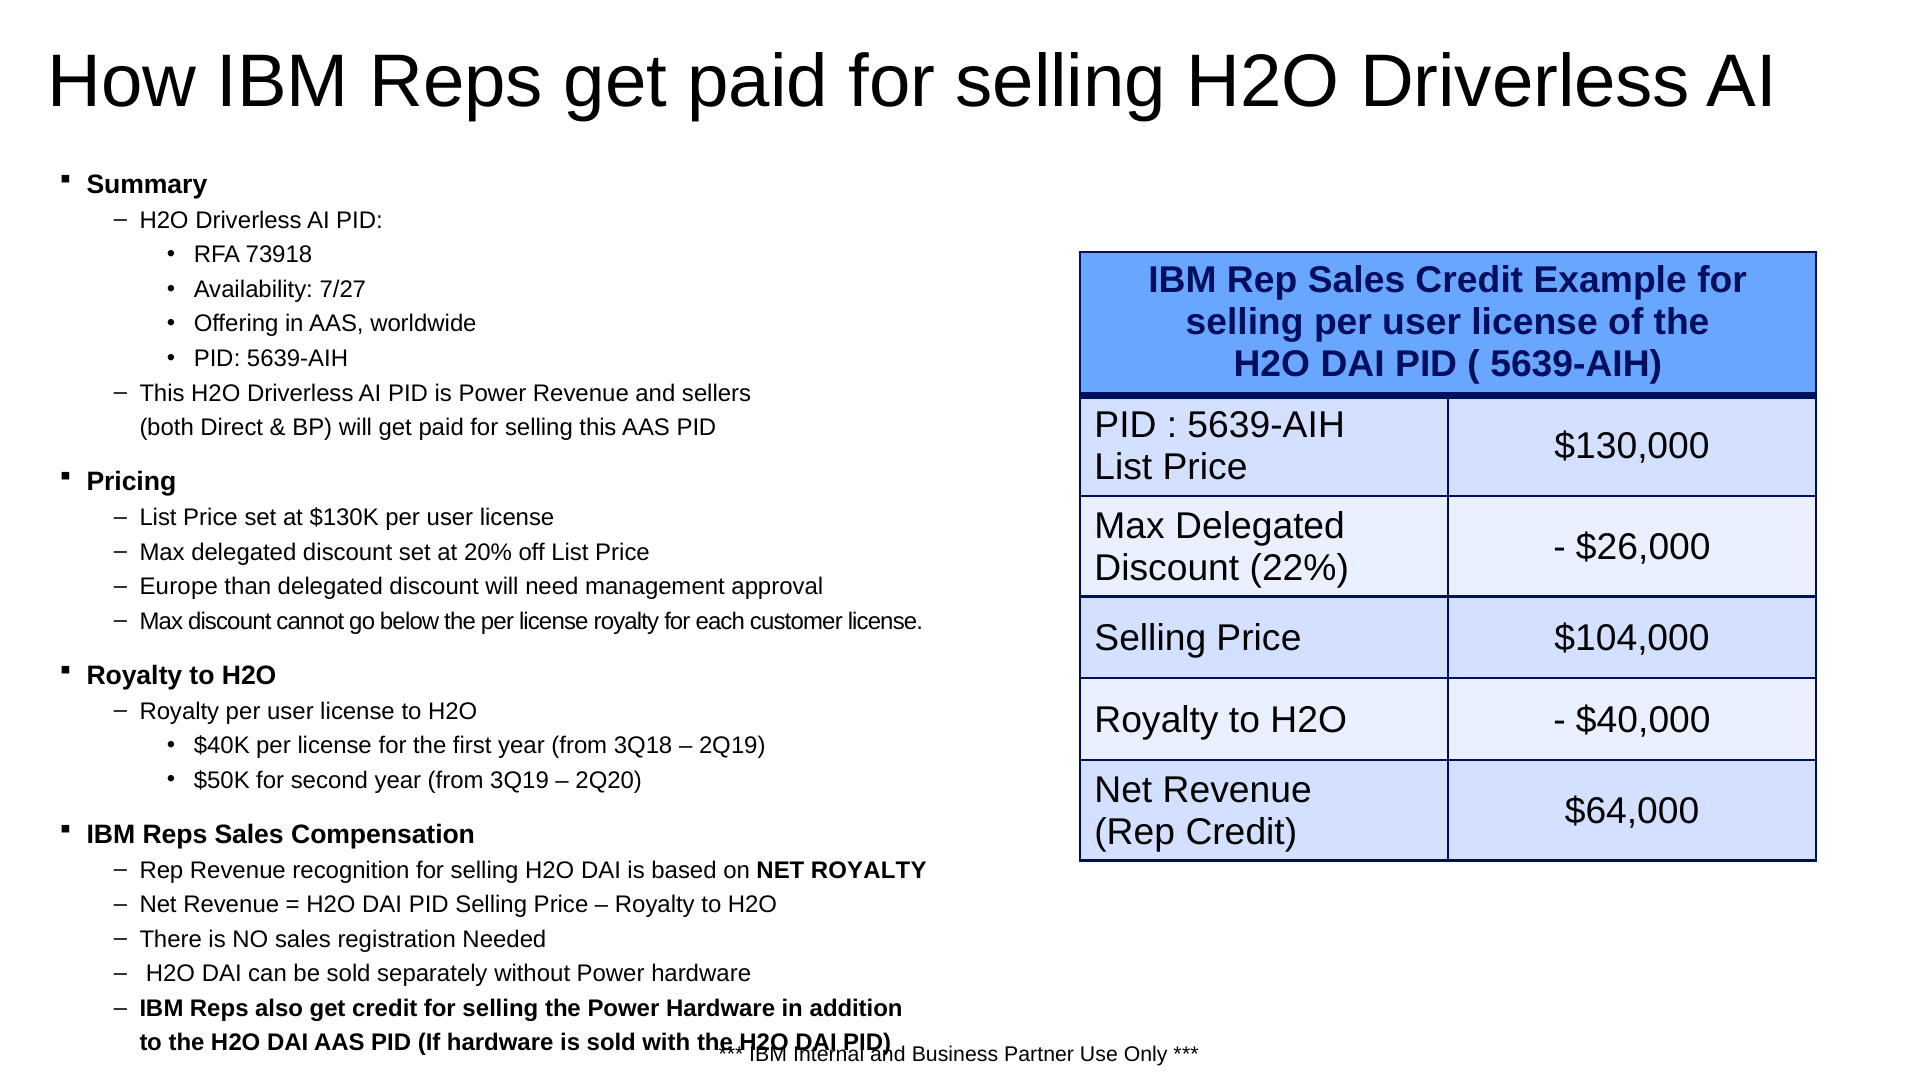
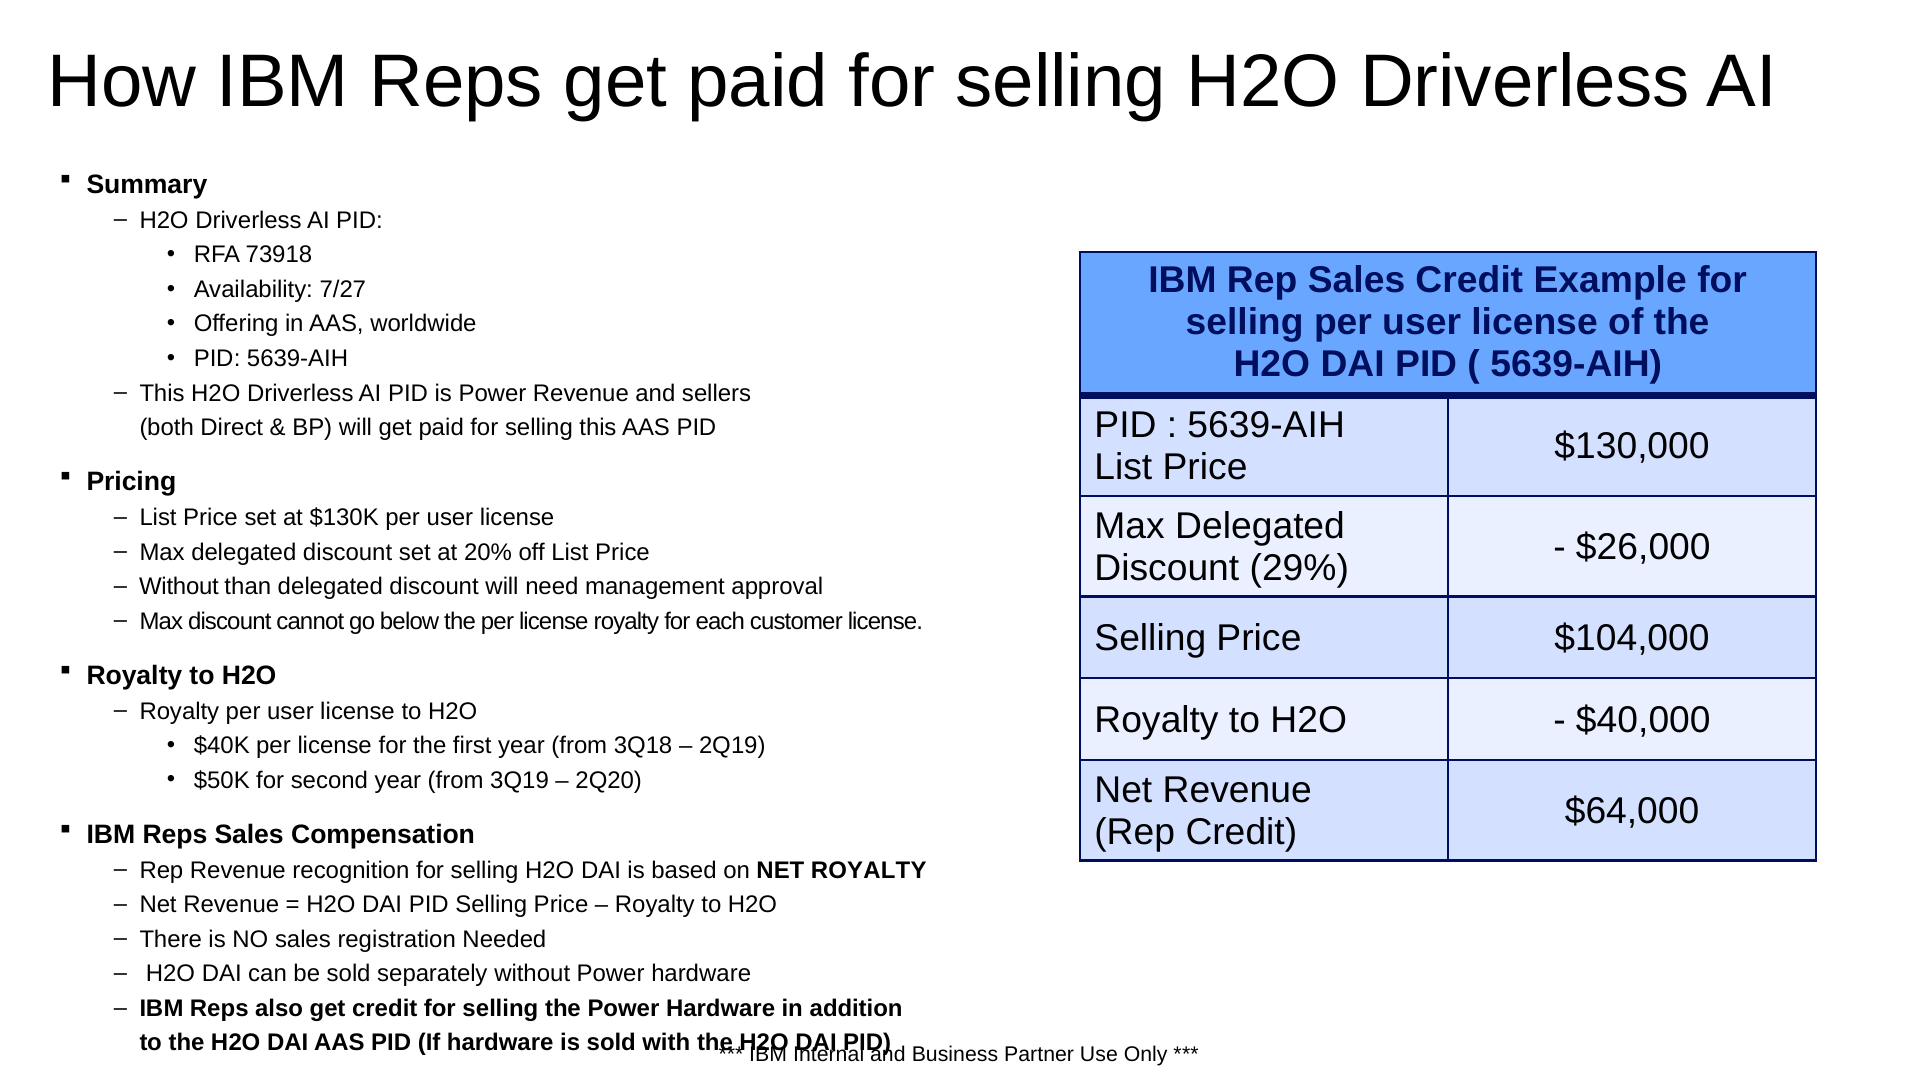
22%: 22% -> 29%
Europe at (179, 587): Europe -> Without
